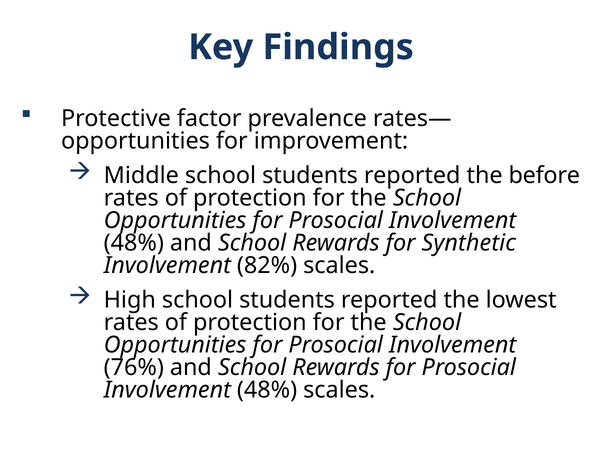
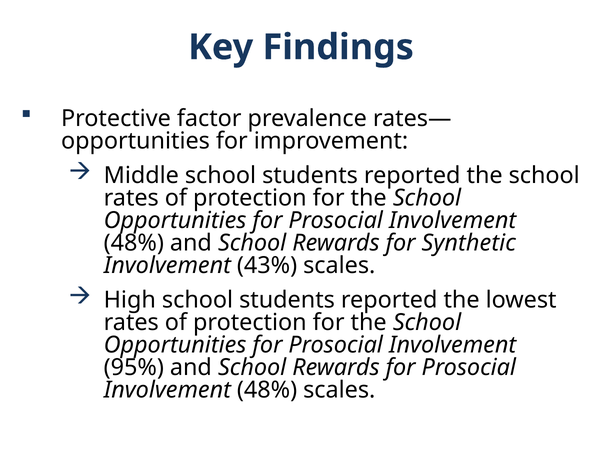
reported the before: before -> school
82%: 82% -> 43%
76%: 76% -> 95%
